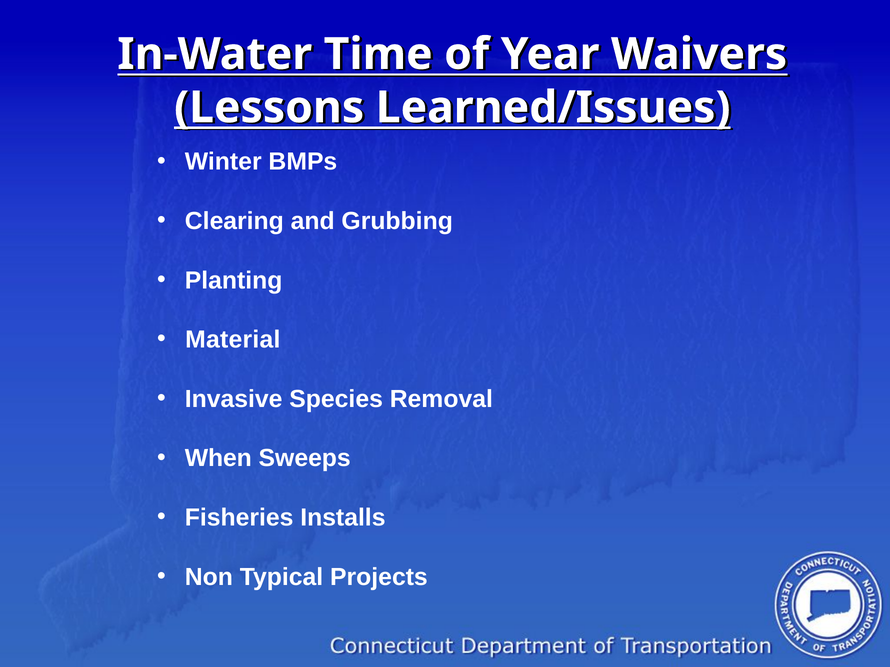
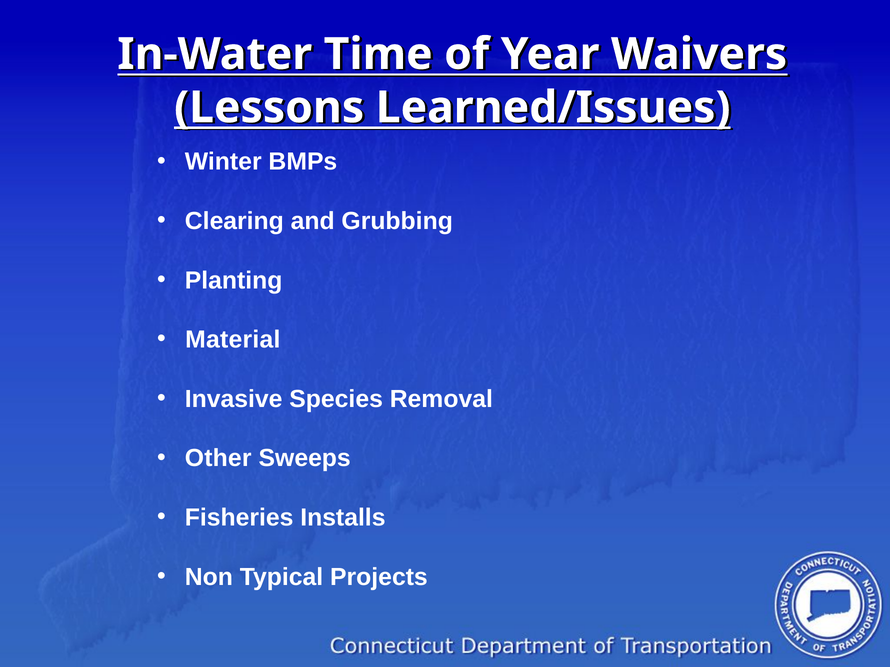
When: When -> Other
